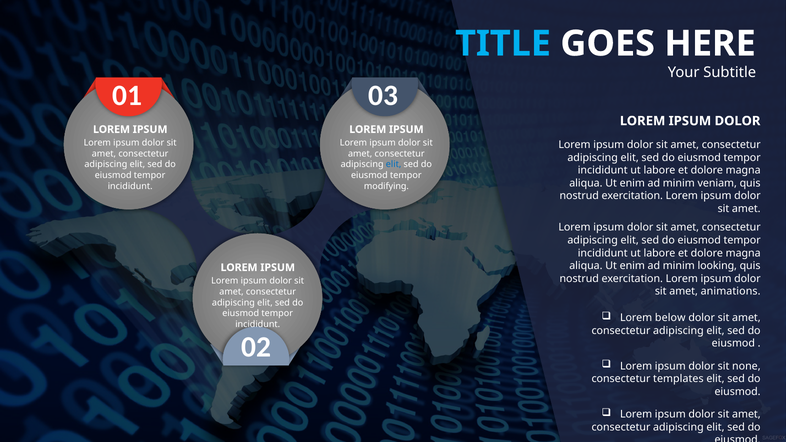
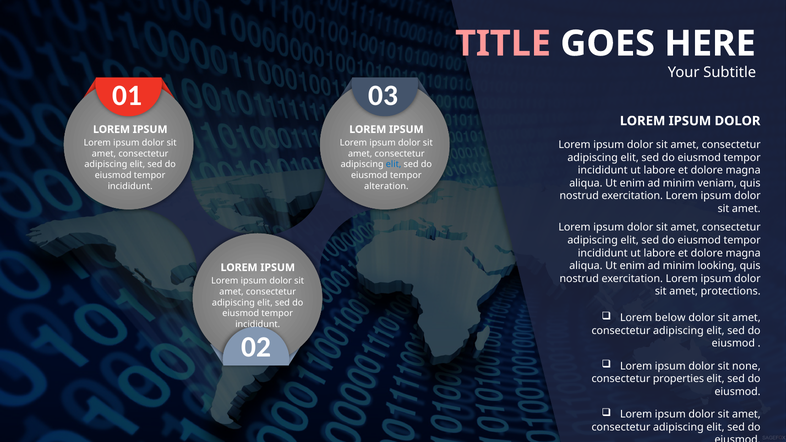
TITLE colour: light blue -> pink
modifying: modifying -> alteration
animations: animations -> protections
templates: templates -> properties
